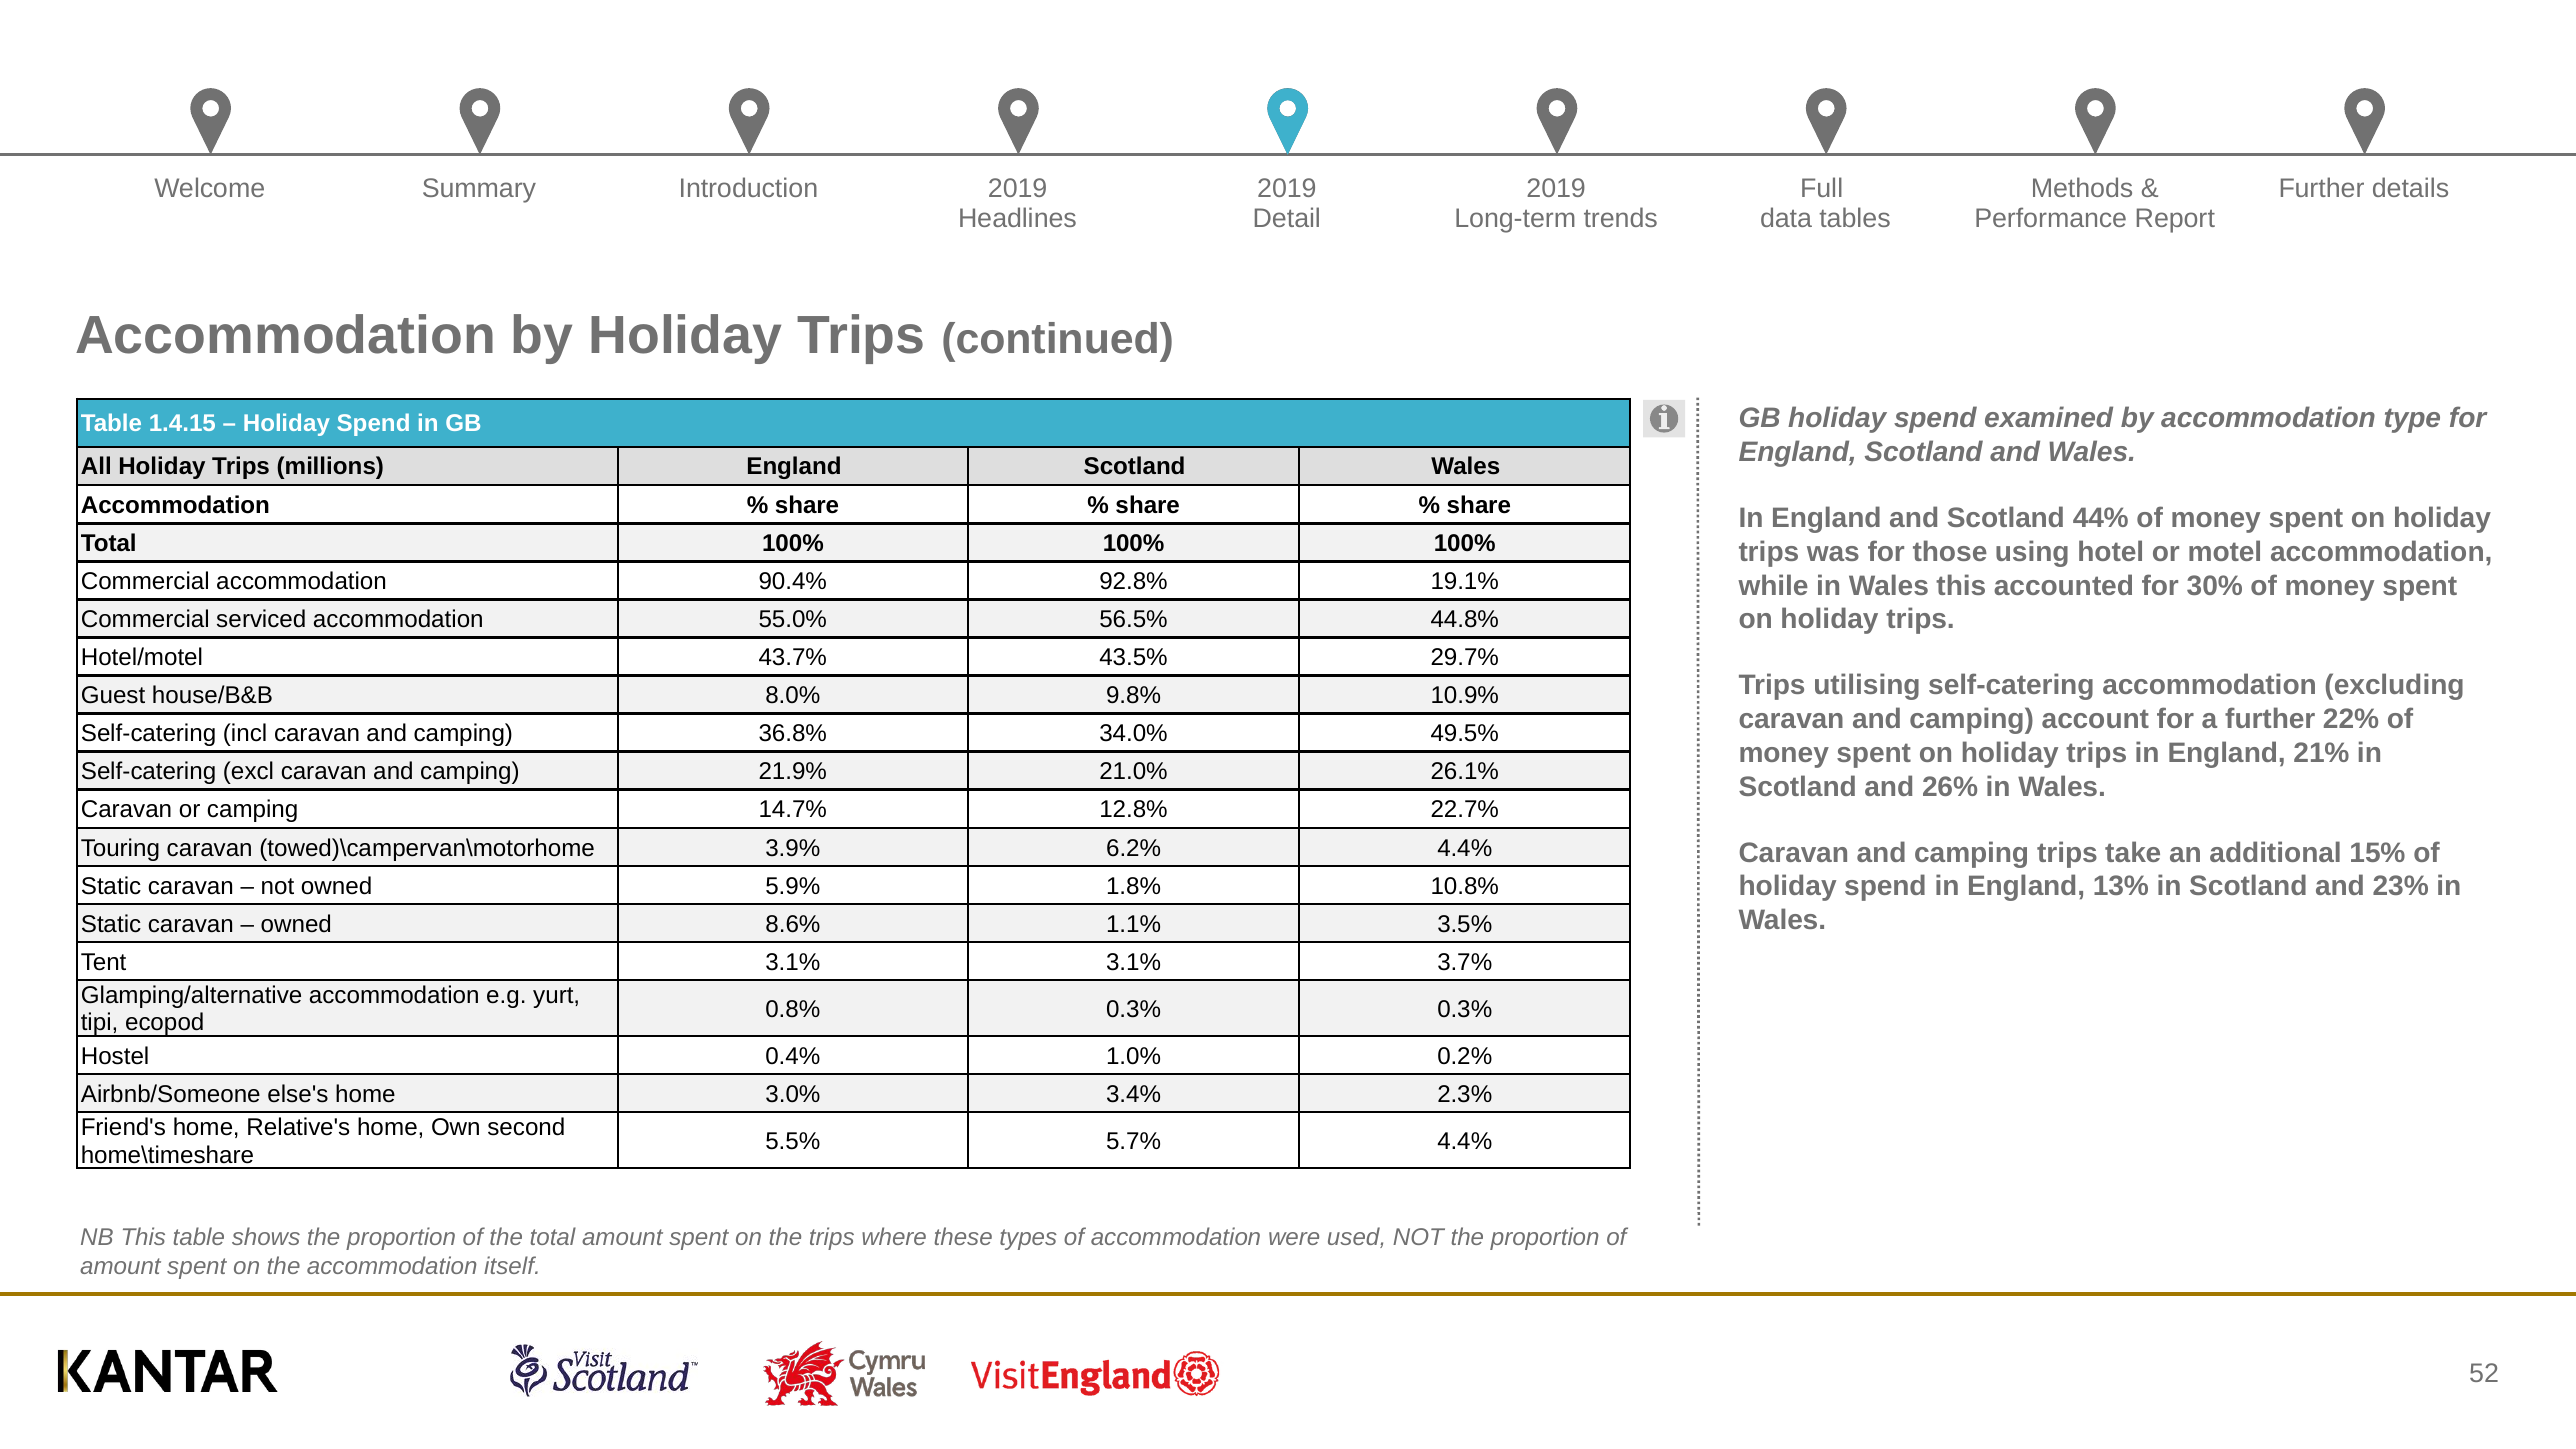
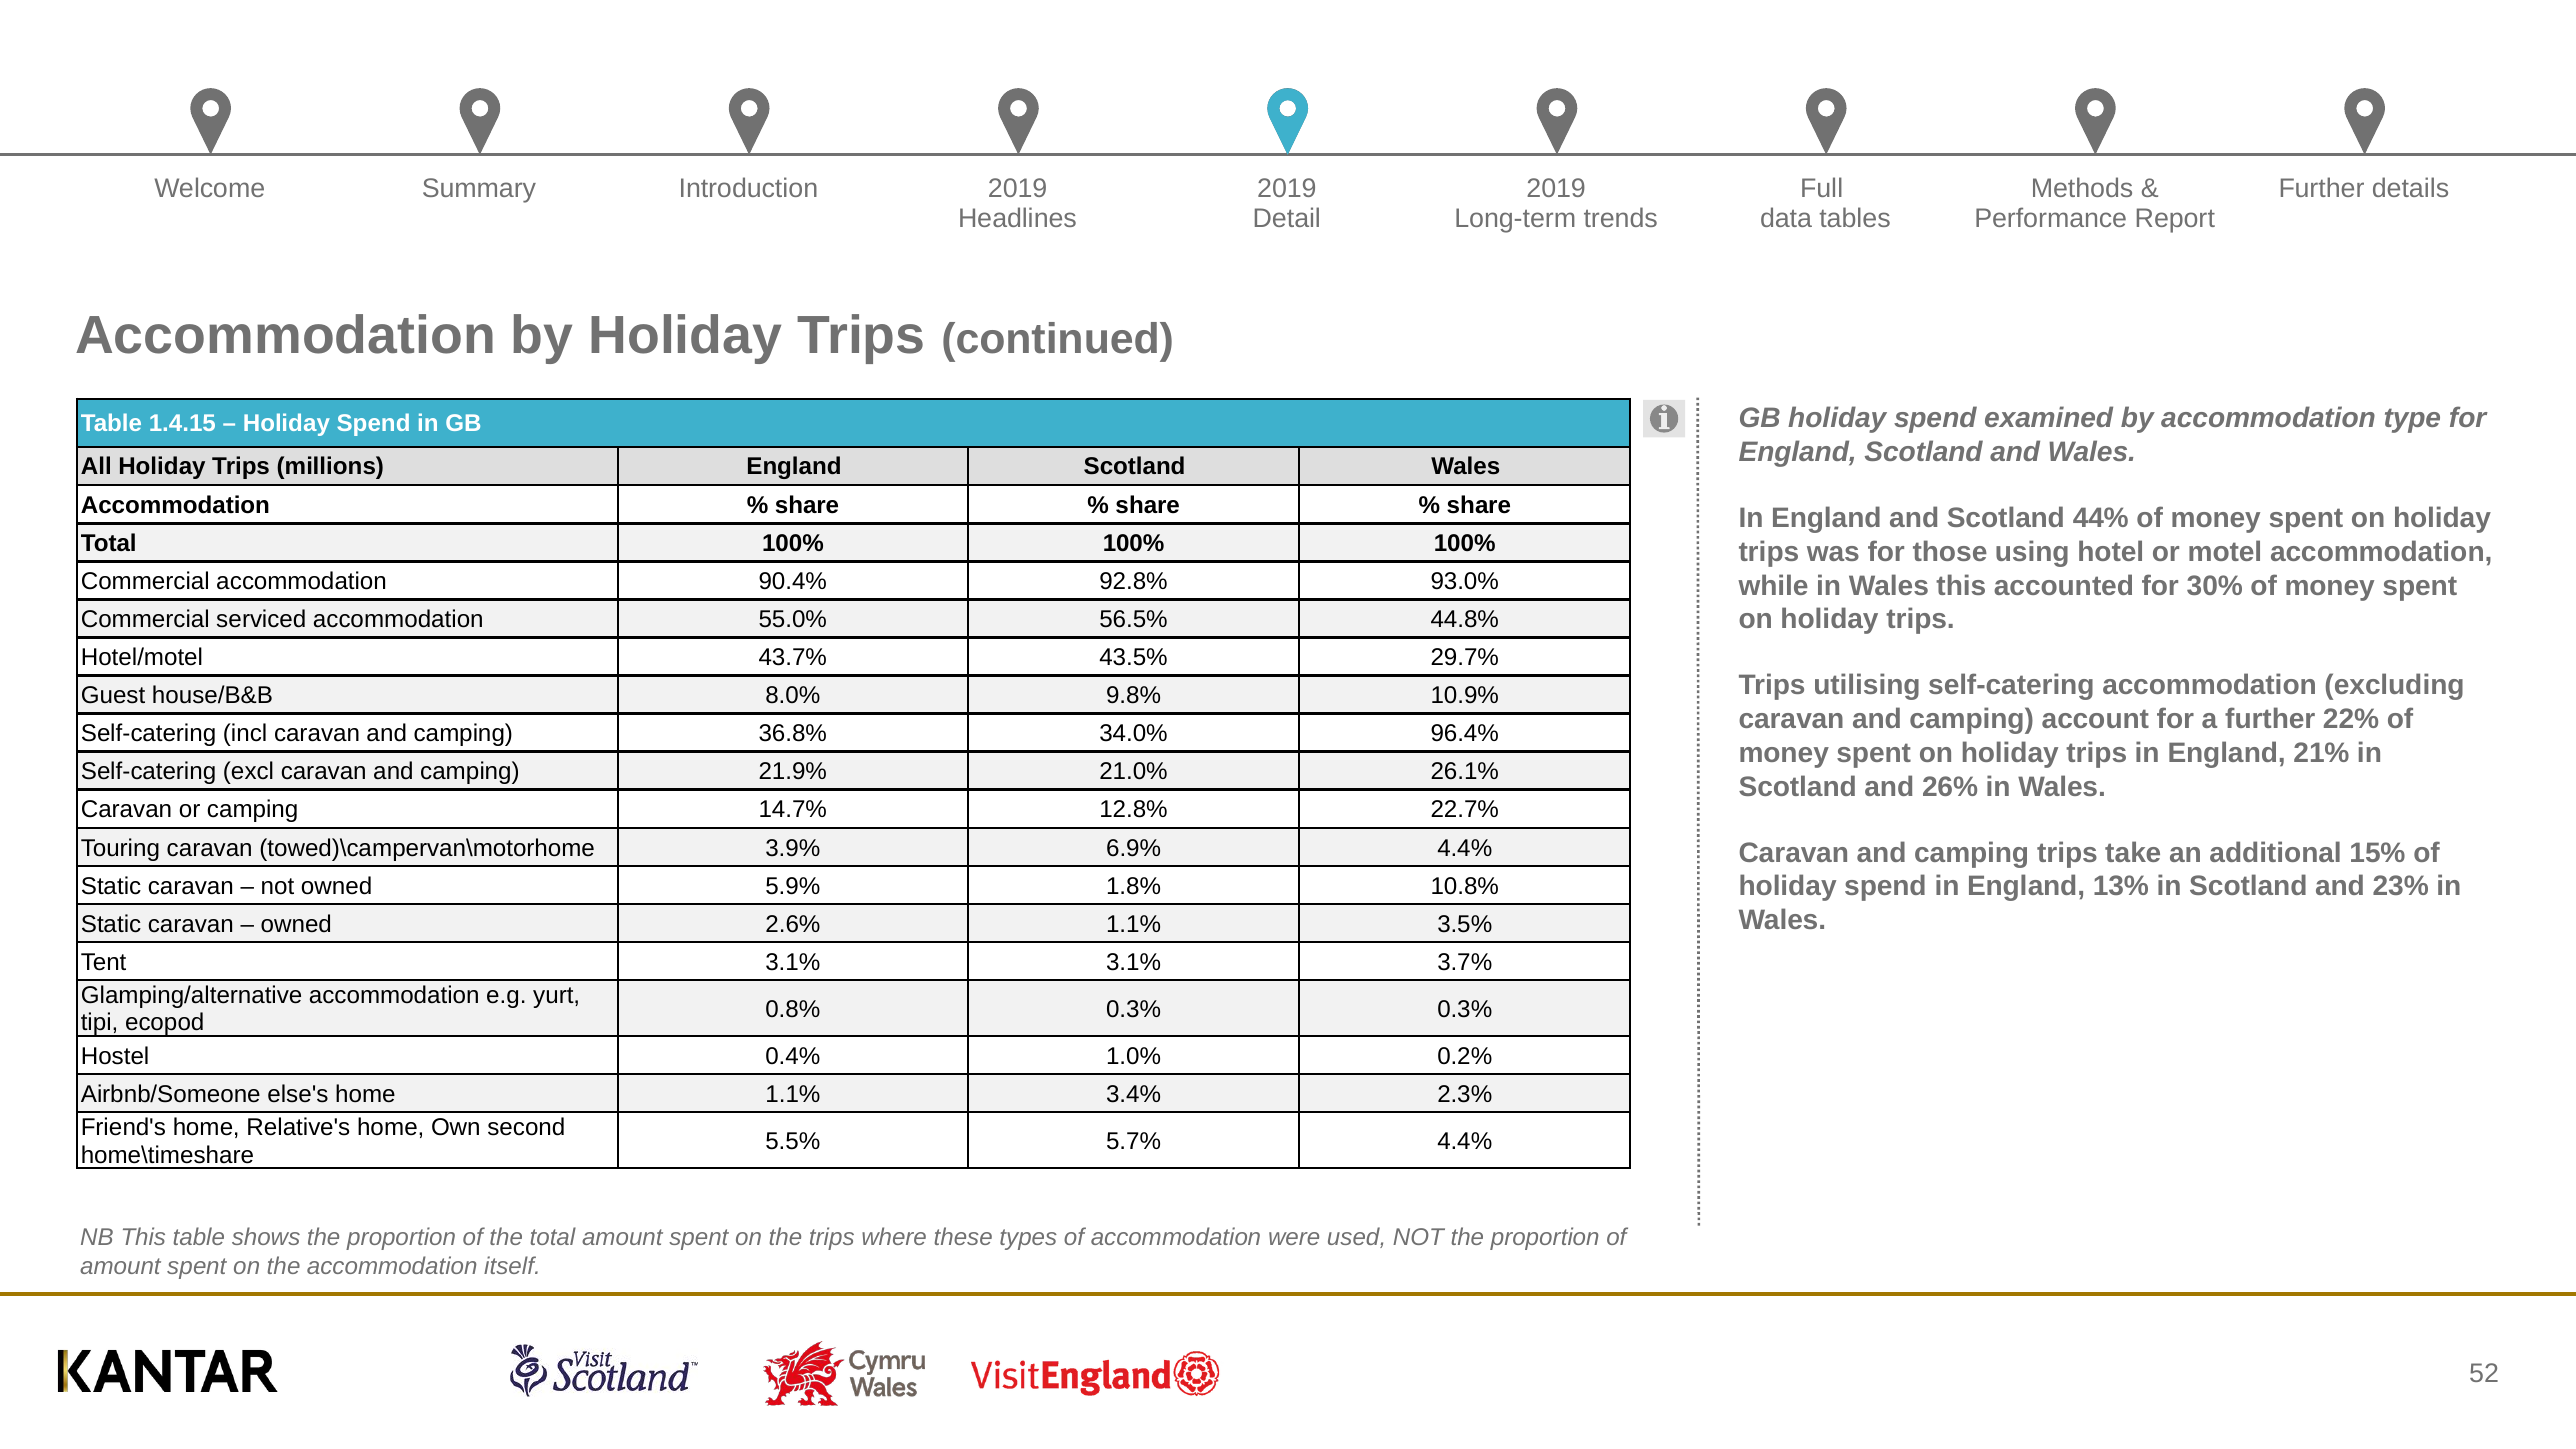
19.1%: 19.1% -> 93.0%
49.5%: 49.5% -> 96.4%
6.2%: 6.2% -> 6.9%
8.6%: 8.6% -> 2.6%
home 3.0%: 3.0% -> 1.1%
